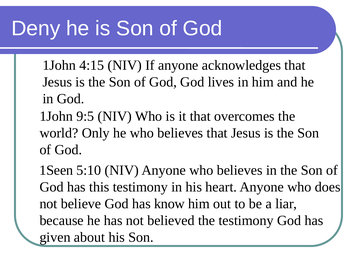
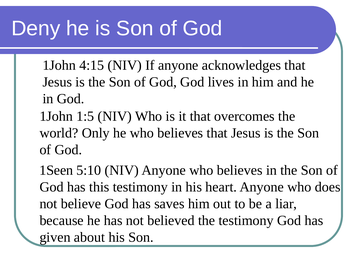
9:5: 9:5 -> 1:5
know: know -> saves
